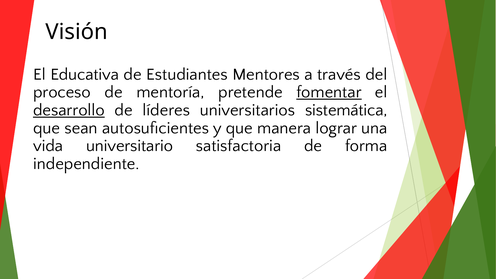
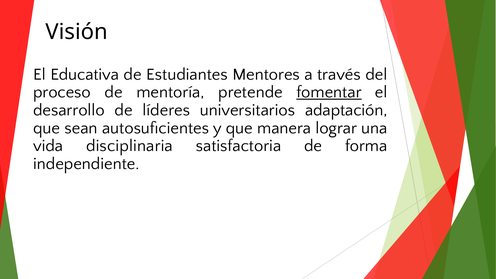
desarrollo underline: present -> none
sistemática: sistemática -> adaptación
universitario: universitario -> disciplinaria
